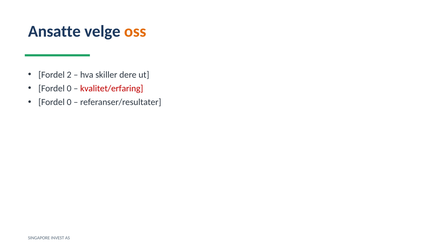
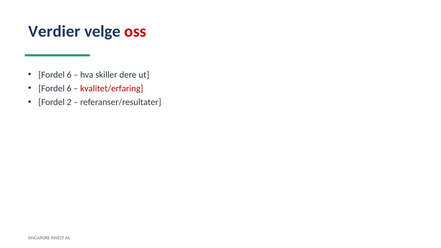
Ansatte: Ansatte -> Verdier
oss colour: orange -> red
2 at (69, 75): 2 -> 6
0 at (69, 88): 0 -> 6
0 at (69, 102): 0 -> 2
